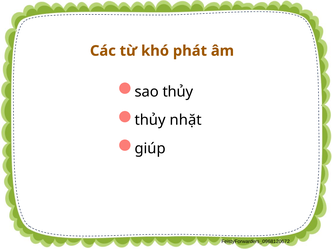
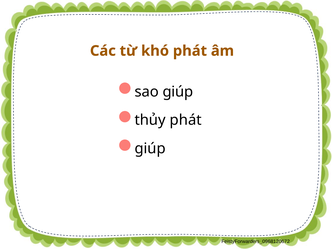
sao thủy: thủy -> giúp
thủy nhặt: nhặt -> phát
